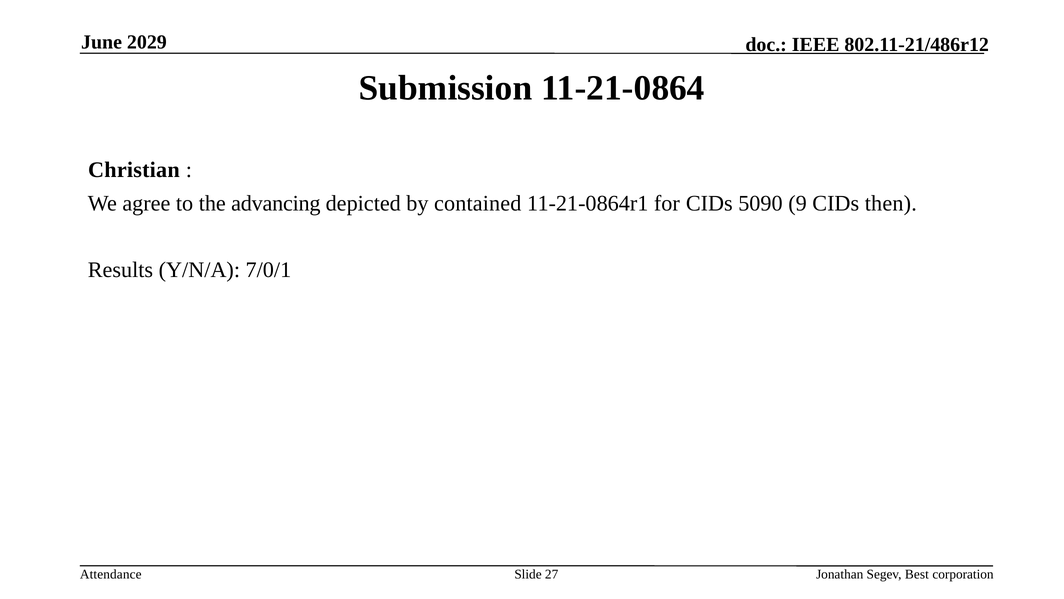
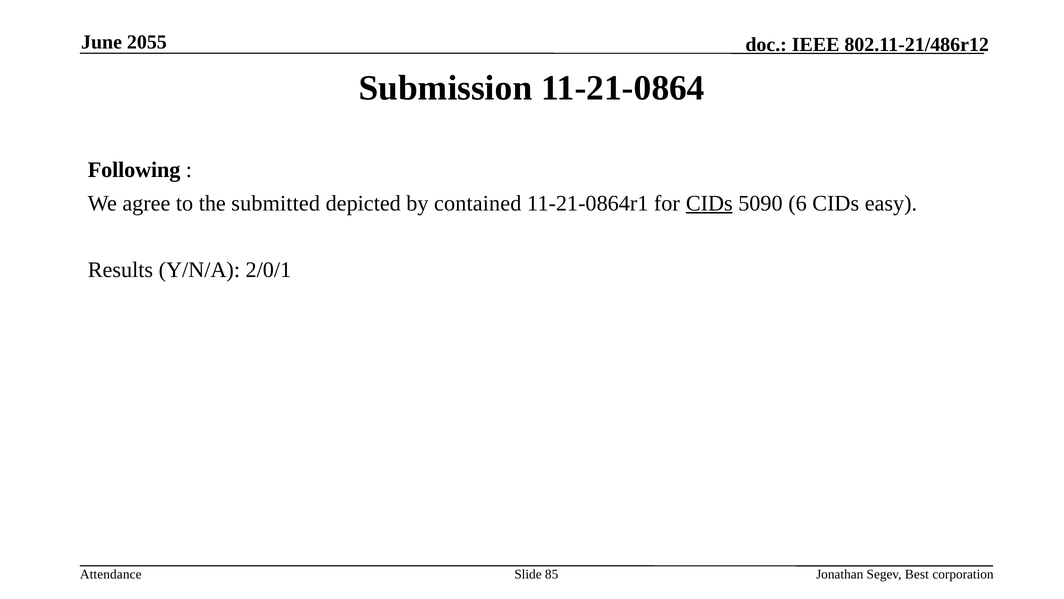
2029: 2029 -> 2055
Christian: Christian -> Following
advancing: advancing -> submitted
CIDs at (709, 203) underline: none -> present
9: 9 -> 6
then: then -> easy
7/0/1: 7/0/1 -> 2/0/1
27: 27 -> 85
